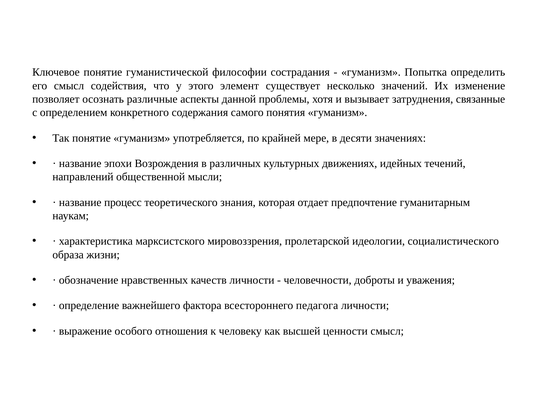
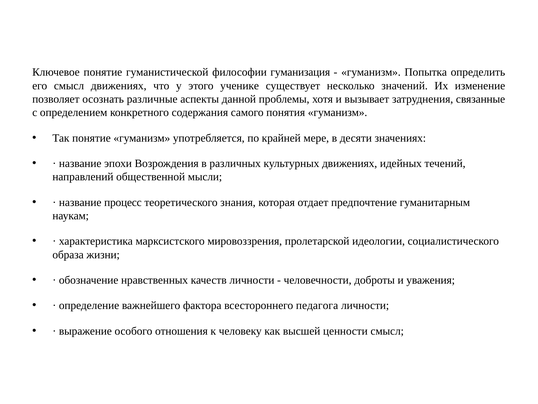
сострадания: сострадания -> гуманизация
смысл содействия: содействия -> движениях
элемент: элемент -> ученике
